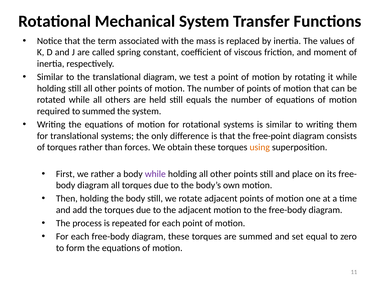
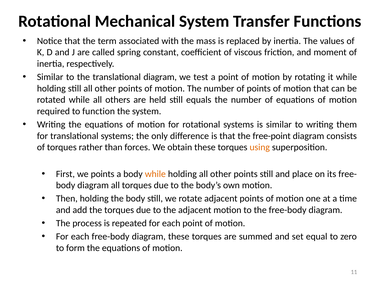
to summed: summed -> function
we rather: rather -> points
while at (155, 174) colour: purple -> orange
